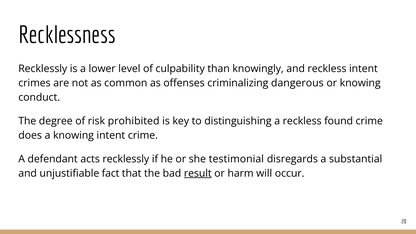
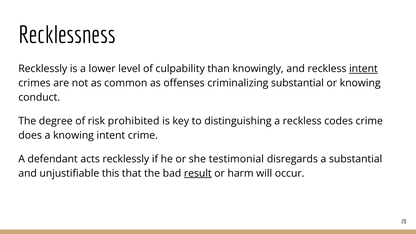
intent at (363, 69) underline: none -> present
criminalizing dangerous: dangerous -> substantial
found: found -> codes
fact: fact -> this
